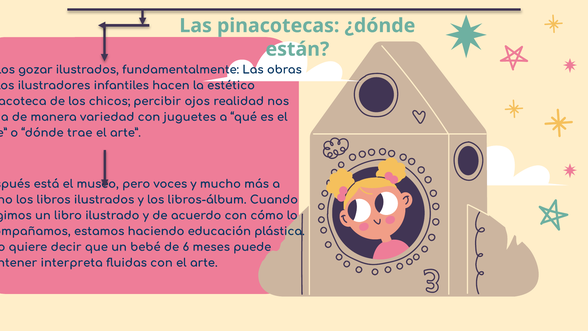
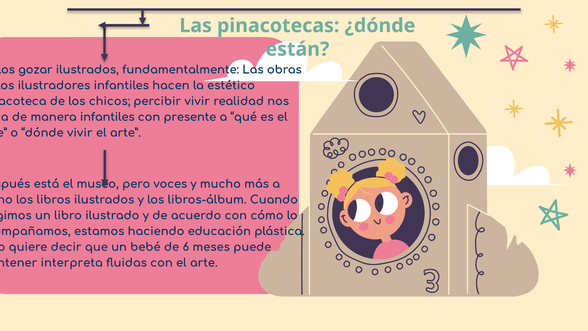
percibir ojos: ojos -> vivir
manera variedad: variedad -> infantiles
juguetes: juguetes -> presente
dónde trae: trae -> vivir
